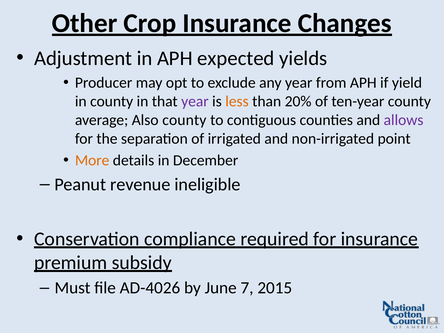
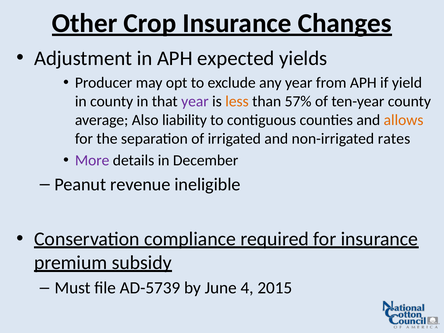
20%: 20% -> 57%
Also county: county -> liability
allows colour: purple -> orange
point: point -> rates
More colour: orange -> purple
AD-4026: AD-4026 -> AD-5739
7: 7 -> 4
